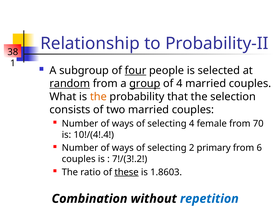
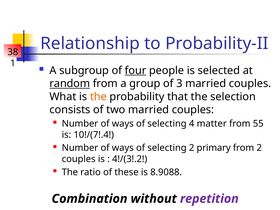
group underline: present -> none
of 4: 4 -> 3
female: female -> matter
70: 70 -> 55
10!/(4!.4: 10!/(4!.4 -> 10!/(7!.4
from 6: 6 -> 2
7!/(3!.2: 7!/(3!.2 -> 4!/(3!.2
these underline: present -> none
1.8603: 1.8603 -> 8.9088
repetition colour: blue -> purple
